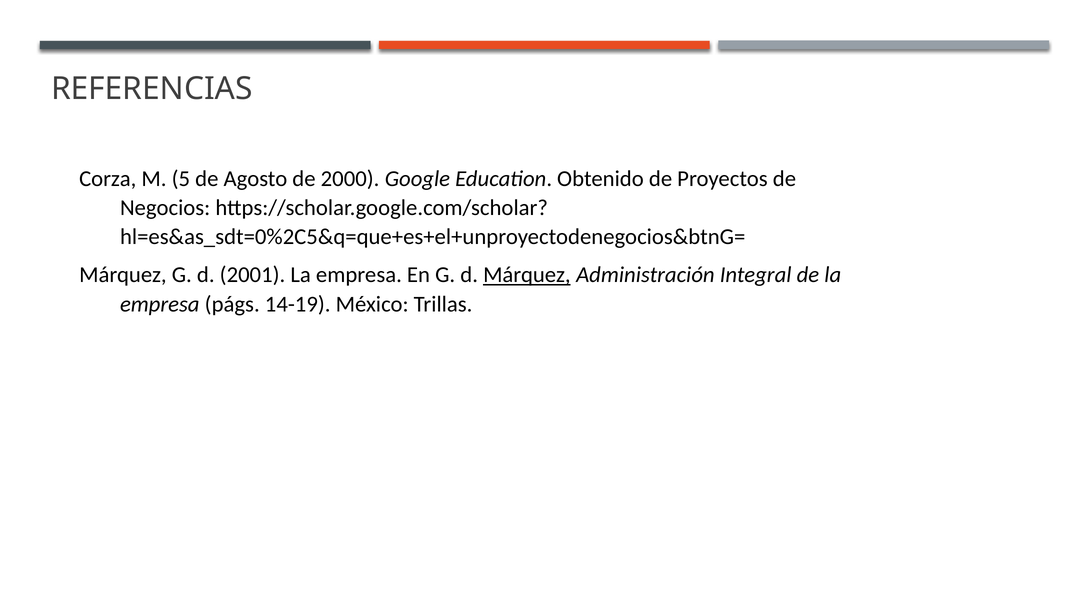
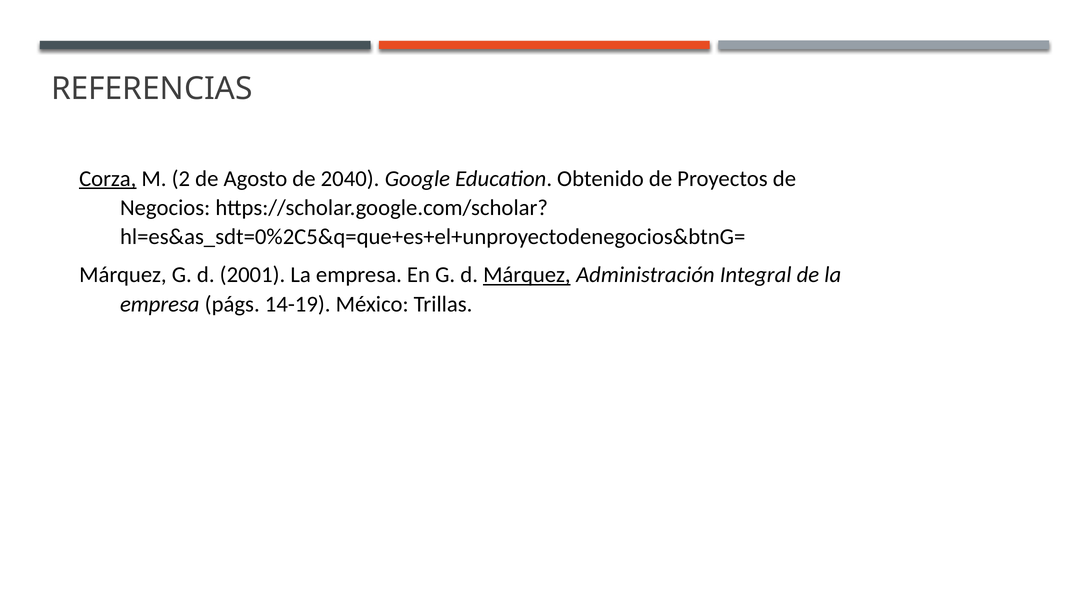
Corza underline: none -> present
5: 5 -> 2
2000: 2000 -> 2040
